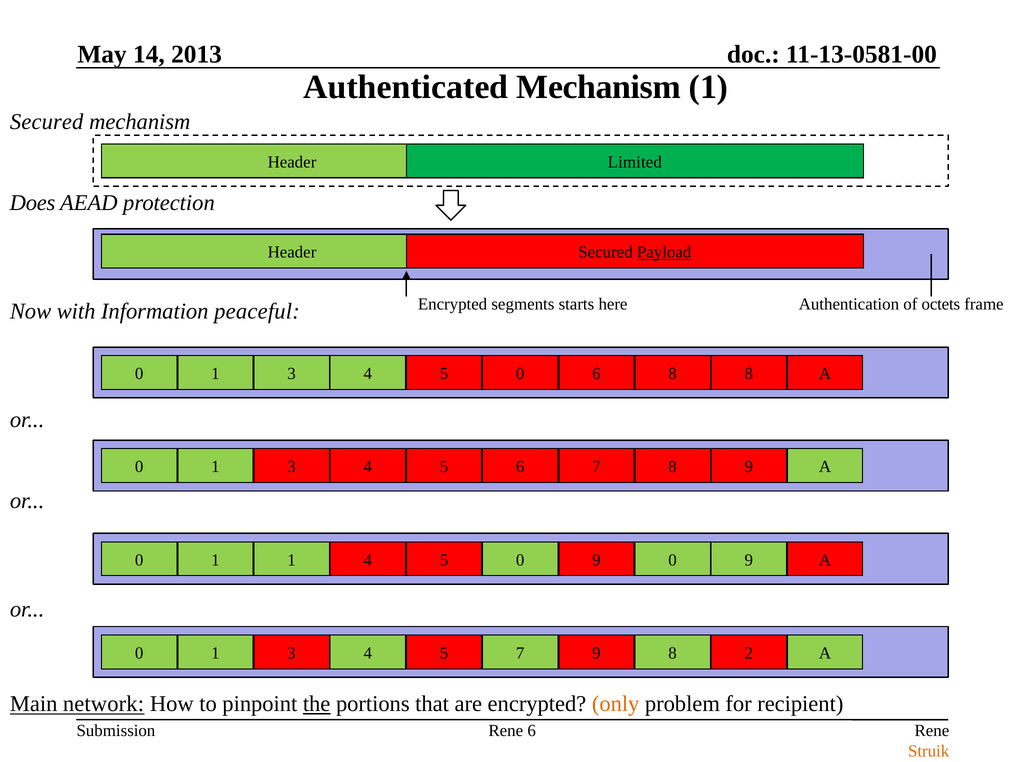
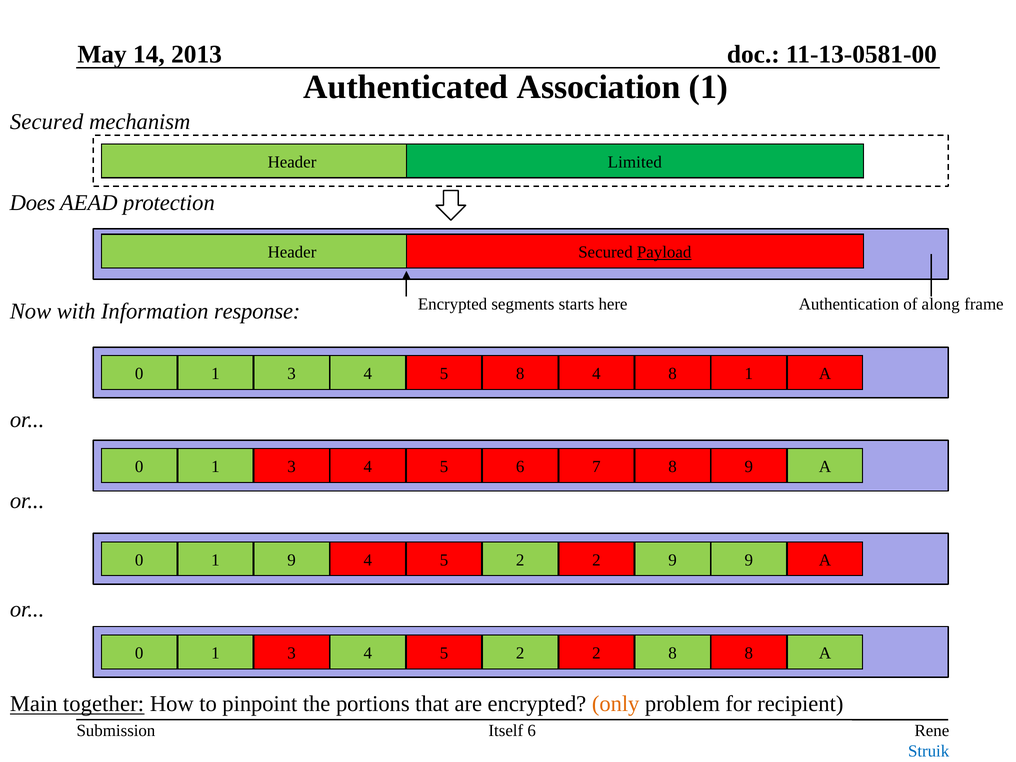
Authenticated Mechanism: Mechanism -> Association
octets: octets -> along
peaceful: peaceful -> response
3 4 0: 0 -> 8
0 6: 6 -> 4
8 8: 8 -> 1
1 1: 1 -> 9
0 at (520, 560): 0 -> 2
9 at (596, 560): 9 -> 2
5 0: 0 -> 9
3 4 7: 7 -> 2
9 at (596, 653): 9 -> 2
8 2: 2 -> 8
network: network -> together
the underline: present -> none
Rene at (506, 731): Rene -> Itself
Struik at (929, 751) colour: orange -> blue
